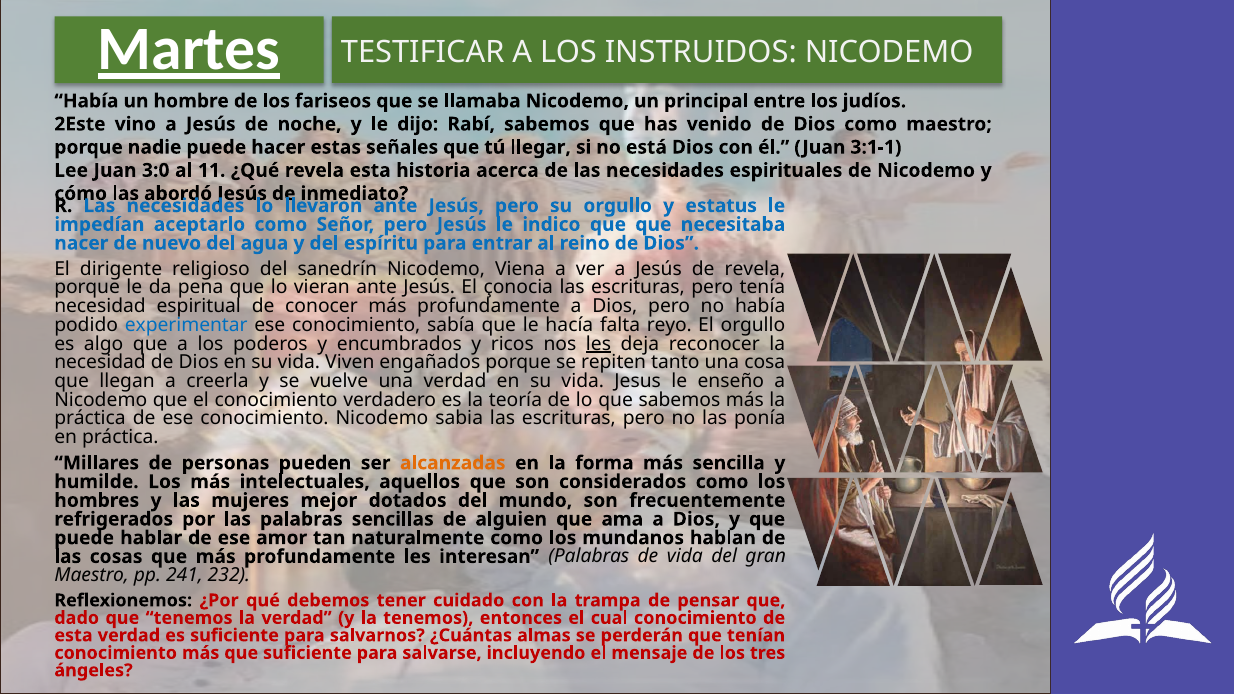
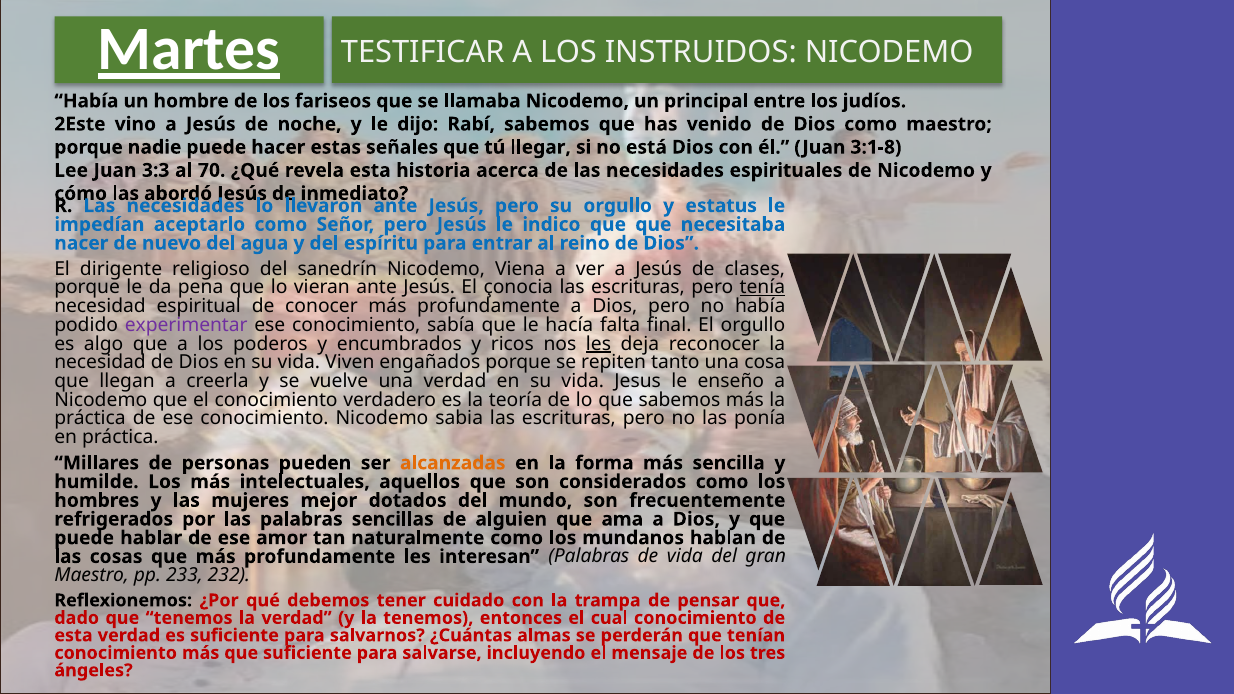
3:1-1: 3:1-1 -> 3:1-8
3:0: 3:0 -> 3:3
11: 11 -> 70
de revela: revela -> clases
tenía underline: none -> present
experimentar colour: blue -> purple
reyo: reyo -> final
241: 241 -> 233
